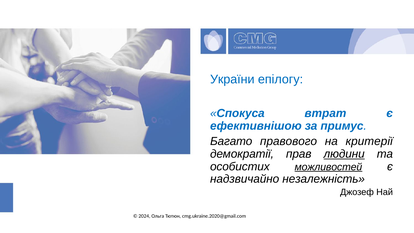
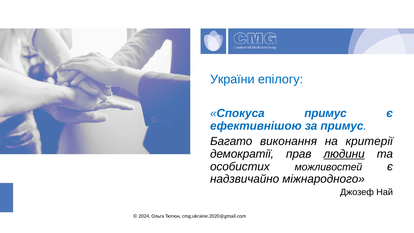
Спокуса втрат: втрат -> примус
правового: правового -> виконання
можливостей underline: present -> none
незалежність: незалежність -> міжнародного
